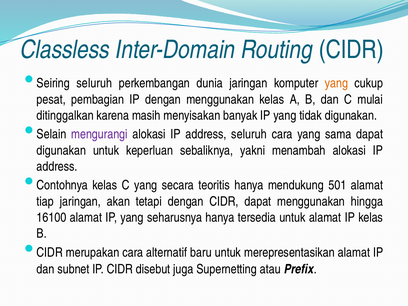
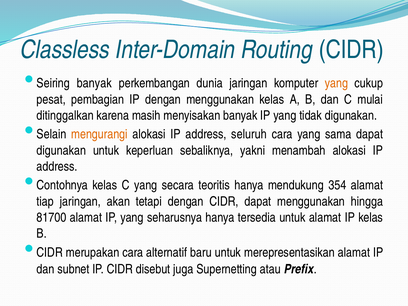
Seiring seluruh: seluruh -> banyak
mengurangi colour: purple -> orange
501: 501 -> 354
16100: 16100 -> 81700
